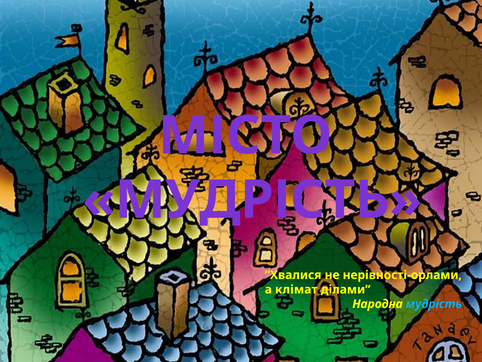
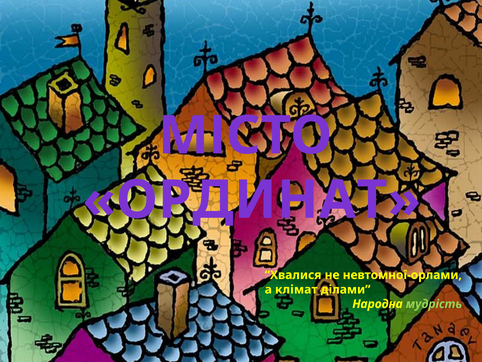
МУДРІСТЬ at (252, 200): МУДРІСТЬ -> ОРДИНАТ
нерівності-орлами: нерівності-орлами -> невтомної-орлами
мудрість at (434, 304) colour: light blue -> light green
